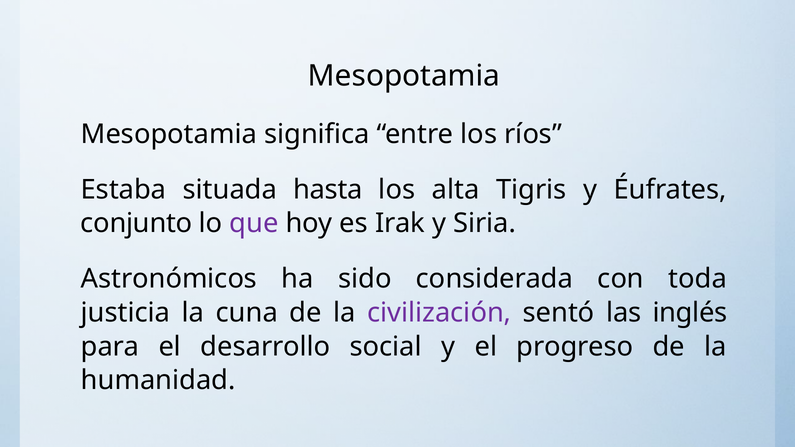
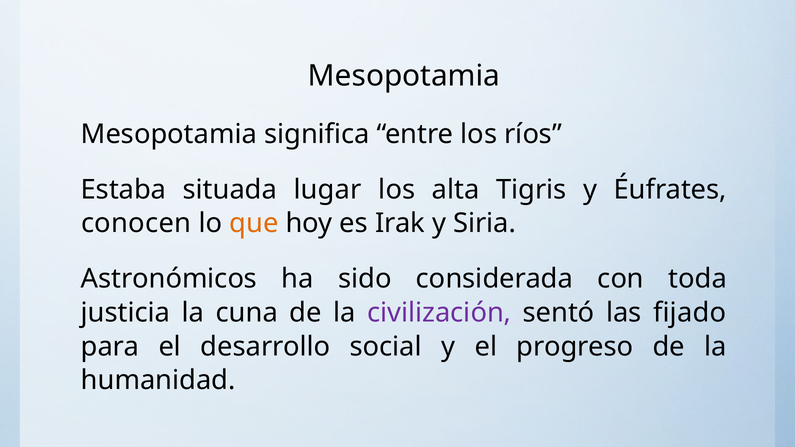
hasta: hasta -> lugar
conjunto: conjunto -> conocen
que colour: purple -> orange
inglés: inglés -> fijado
